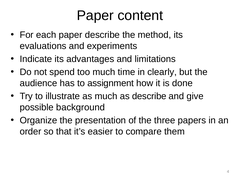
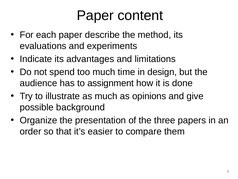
clearly: clearly -> design
as describe: describe -> opinions
